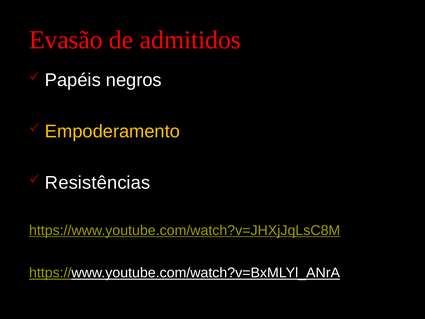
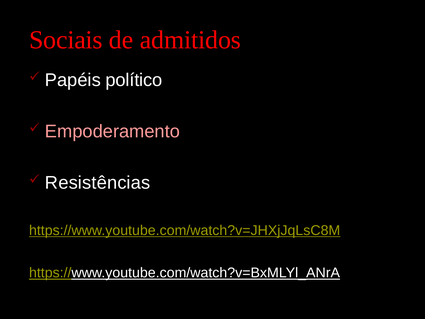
Evasão: Evasão -> Sociais
negros: negros -> político
Empoderamento colour: yellow -> pink
